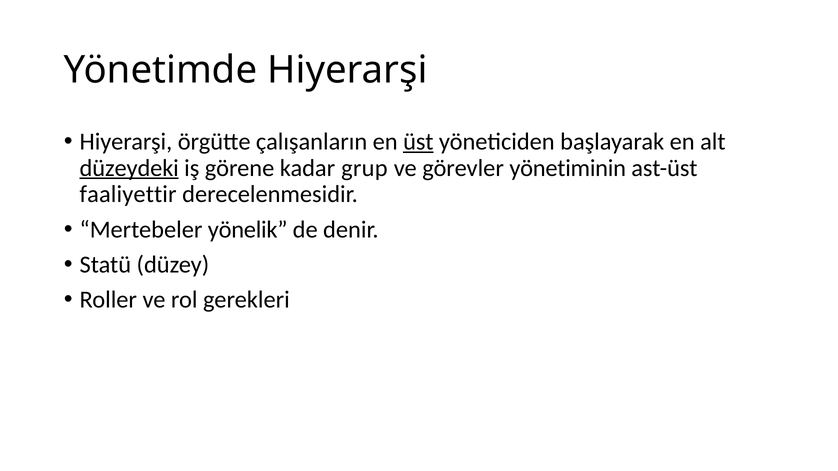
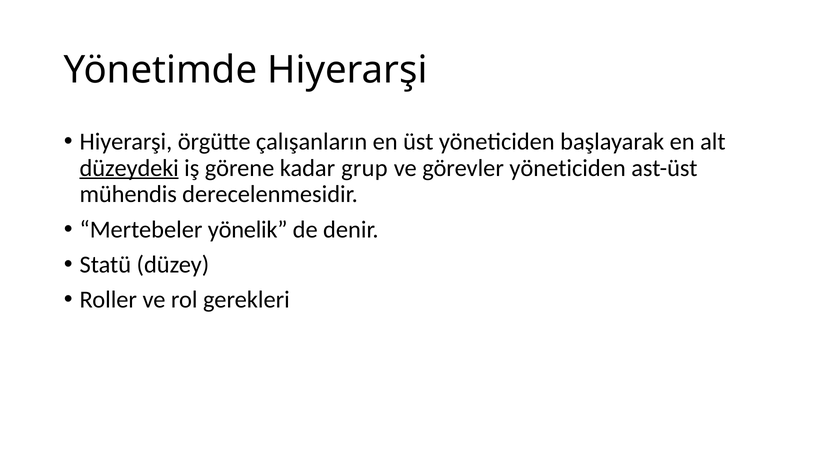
üst underline: present -> none
görevler yönetiminin: yönetiminin -> yöneticiden
faaliyettir: faaliyettir -> mühendis
